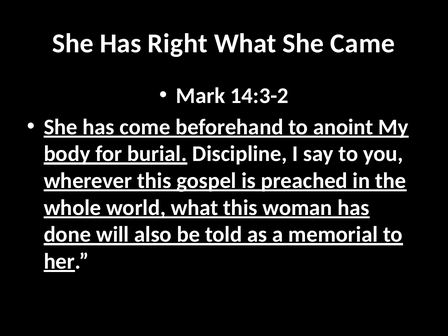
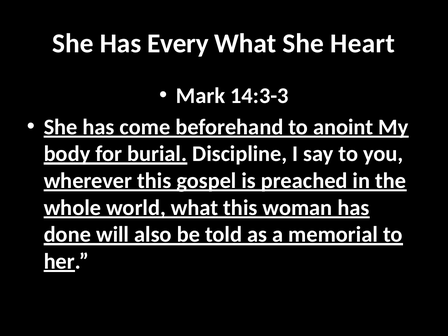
Right: Right -> Every
Came: Came -> Heart
14:3-2: 14:3-2 -> 14:3-3
